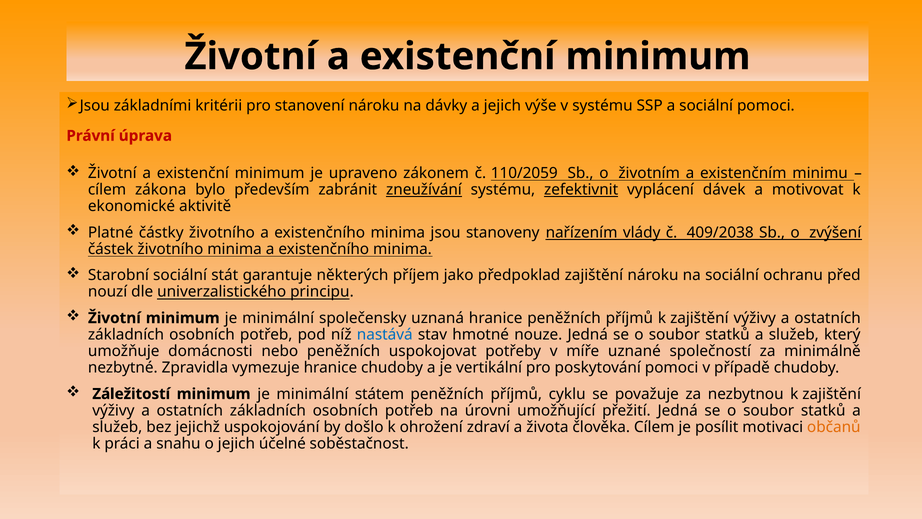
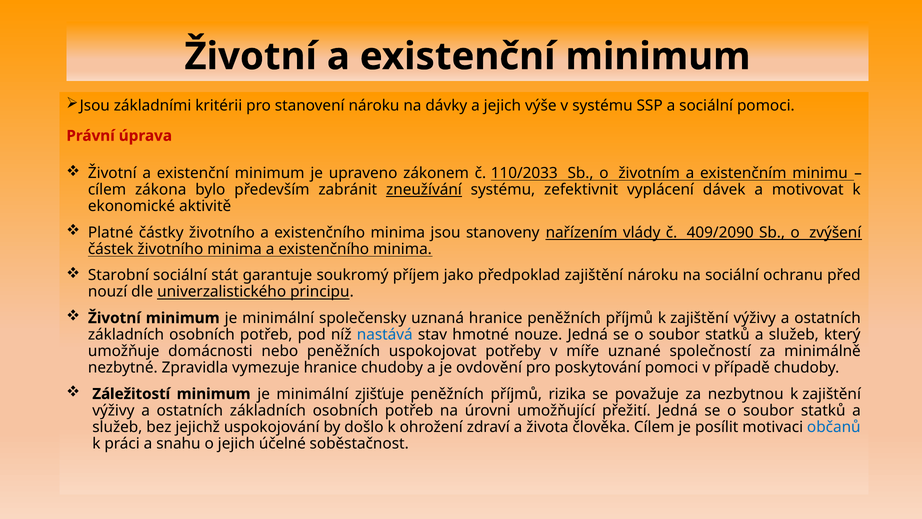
110/2059: 110/2059 -> 110/2033
zefektivnit underline: present -> none
409/2038: 409/2038 -> 409/2090
některých: některých -> soukromý
vertikální: vertikální -> ovdovění
státem: státem -> zjišťuje
cyklu: cyklu -> rizika
občanů colour: orange -> blue
